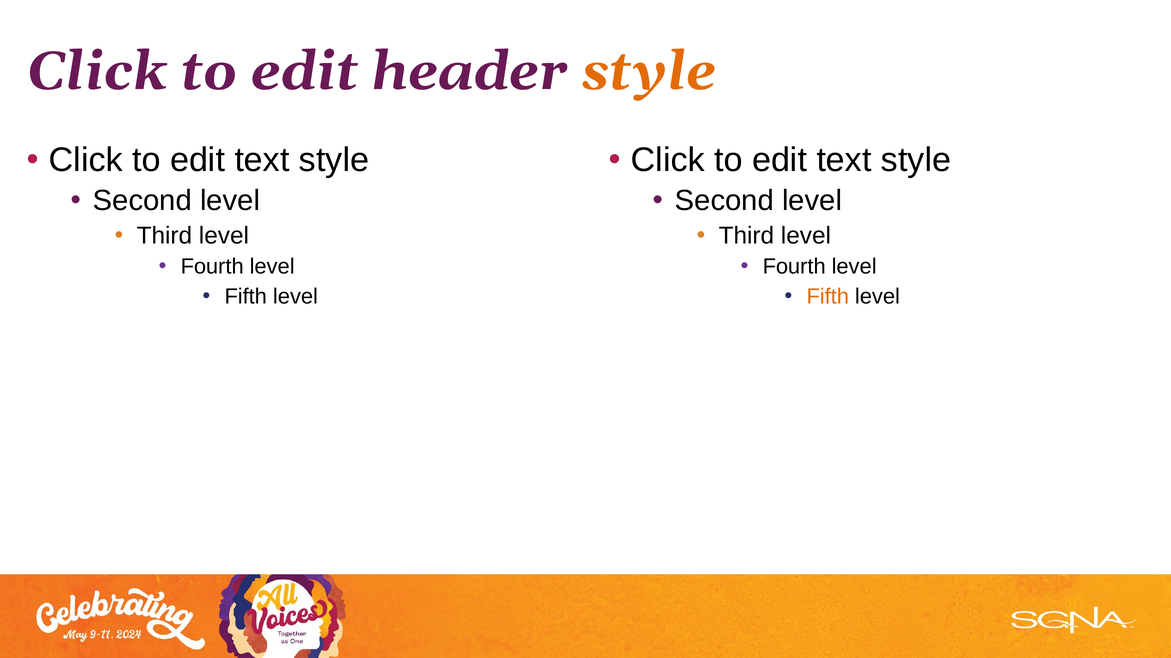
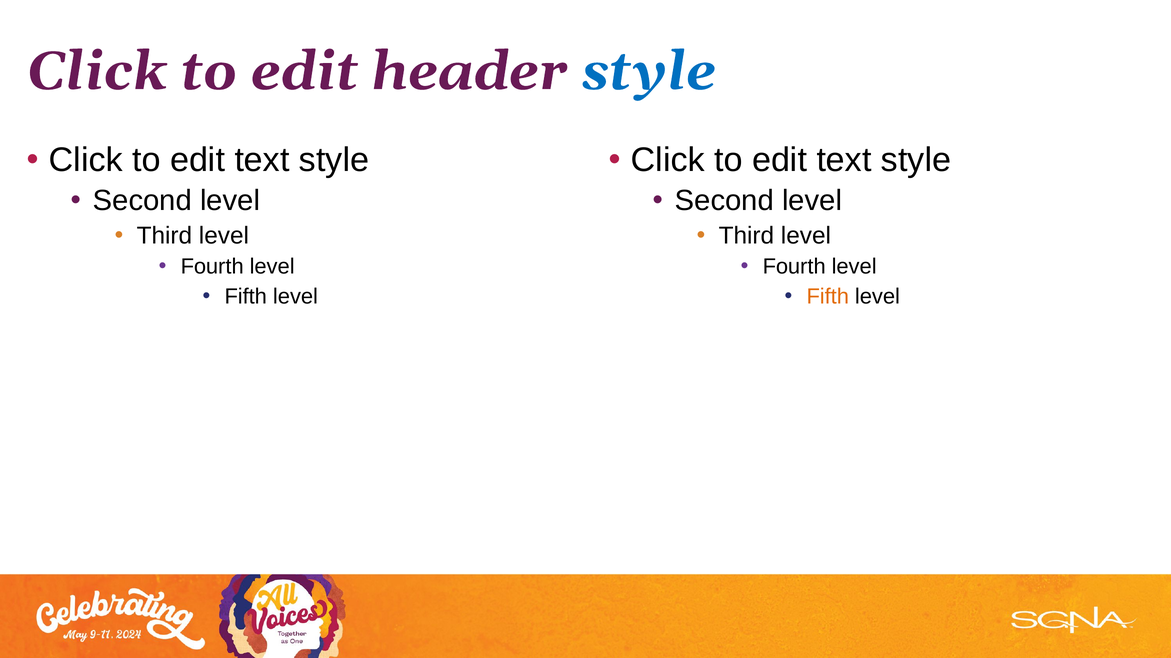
style at (649, 71) colour: orange -> blue
